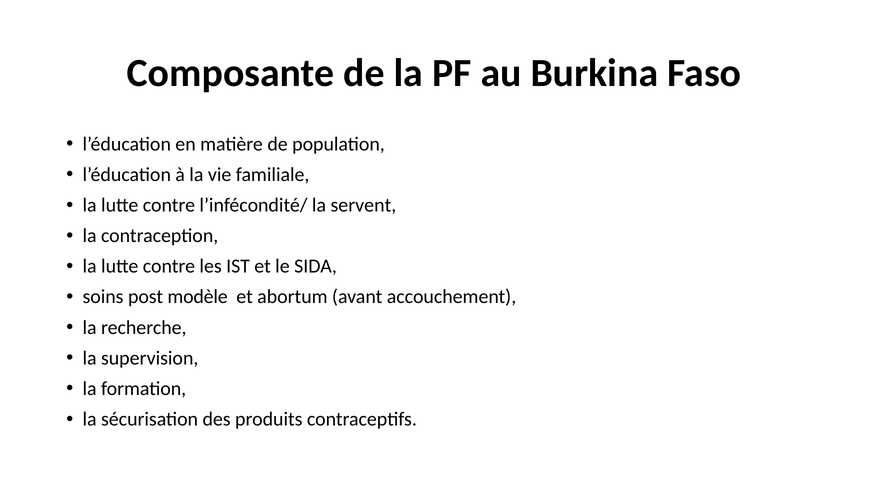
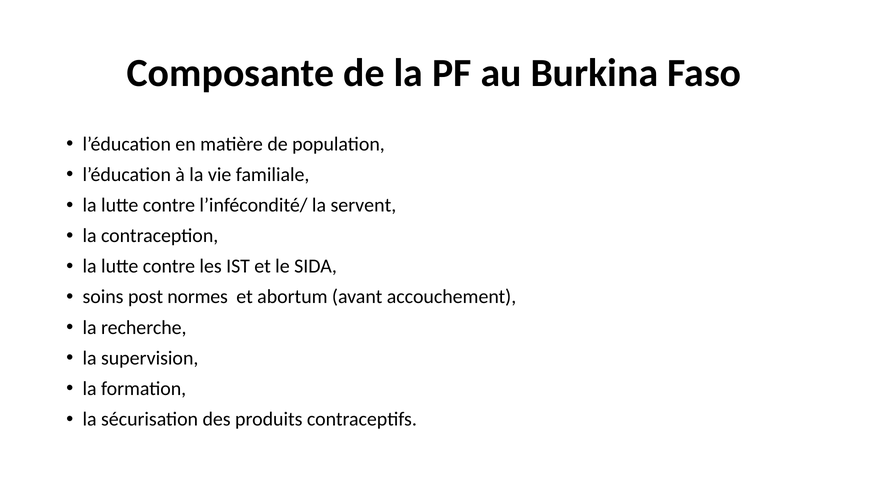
modèle: modèle -> normes
